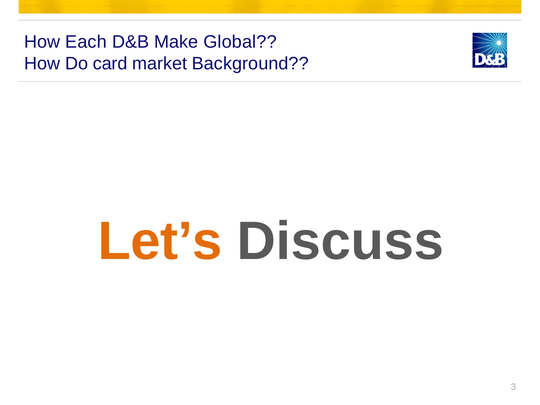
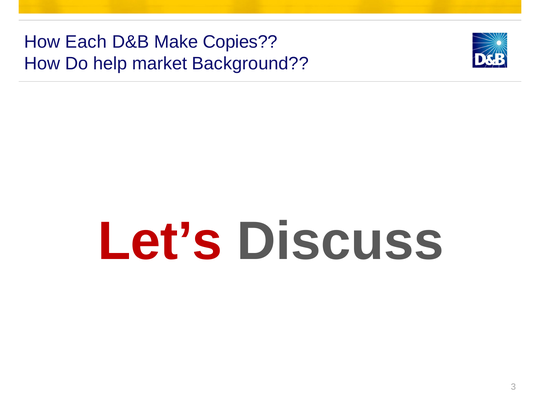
Global: Global -> Copies
card: card -> help
Let’s colour: orange -> red
